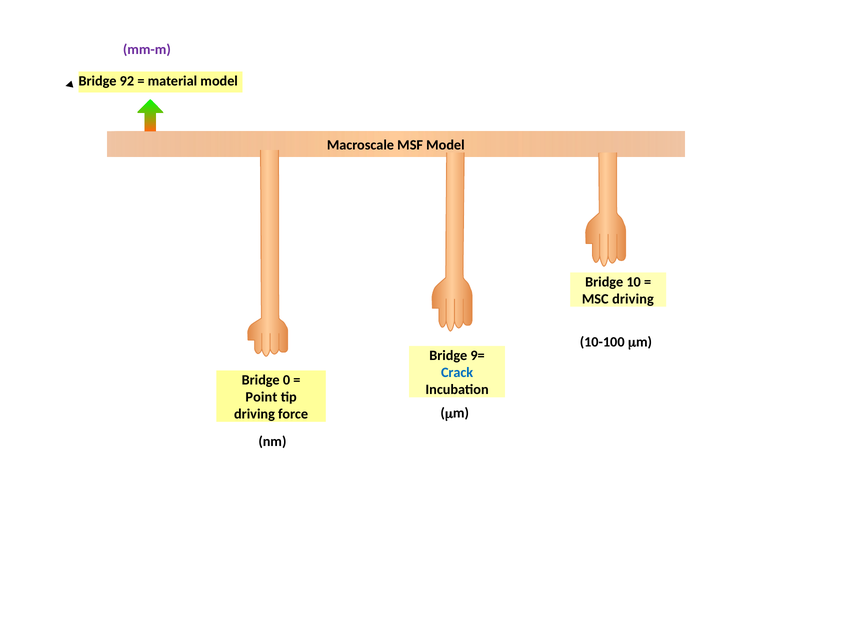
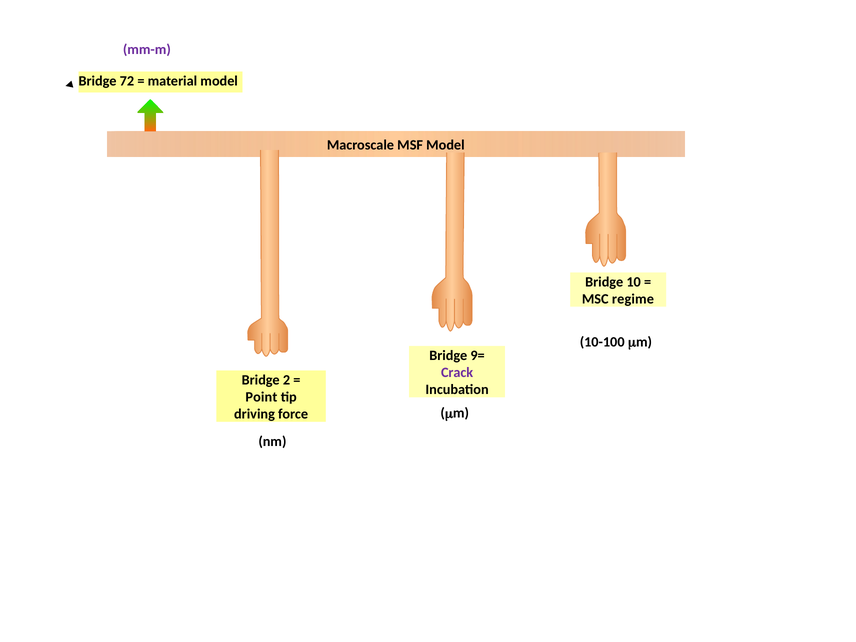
92: 92 -> 72
MSC driving: driving -> regime
Crack colour: blue -> purple
0: 0 -> 2
